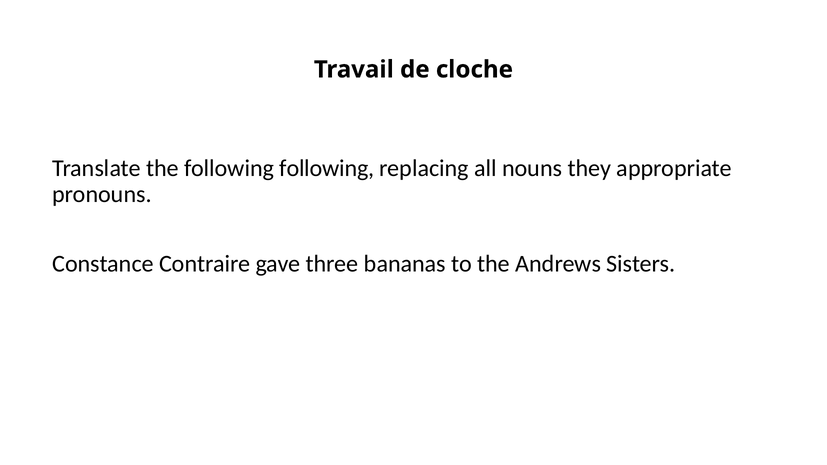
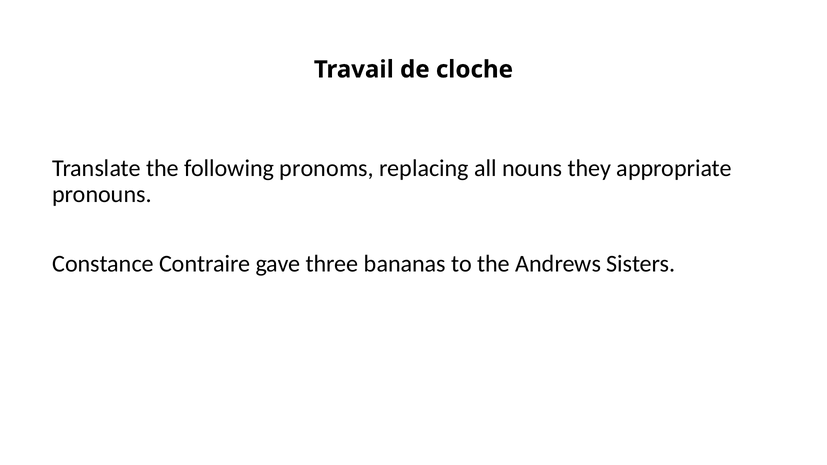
following following: following -> pronoms
